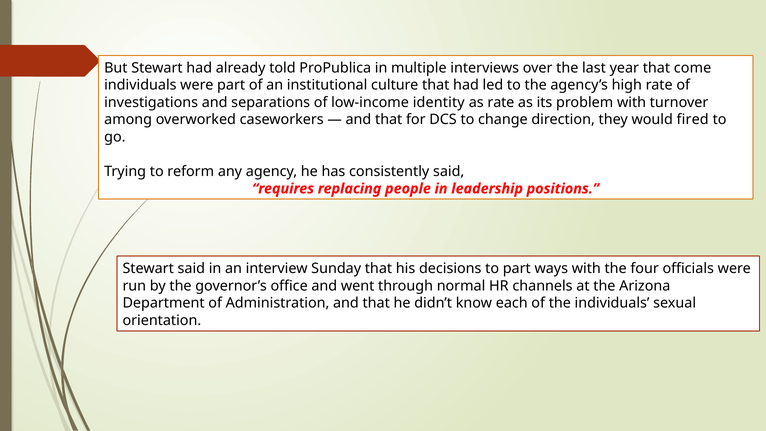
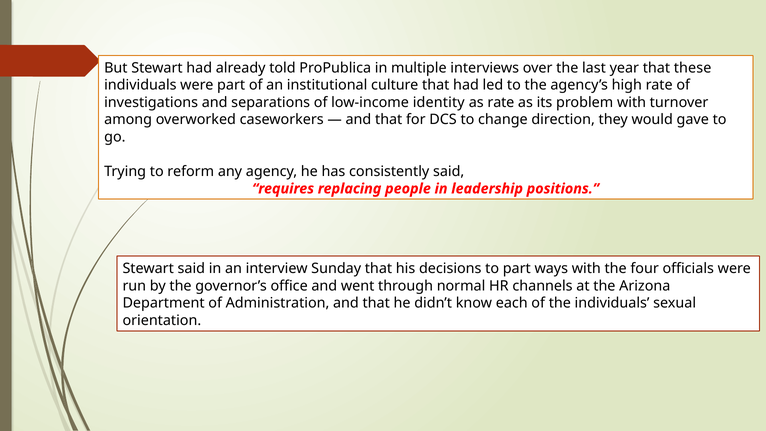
come: come -> these
fired: fired -> gave
